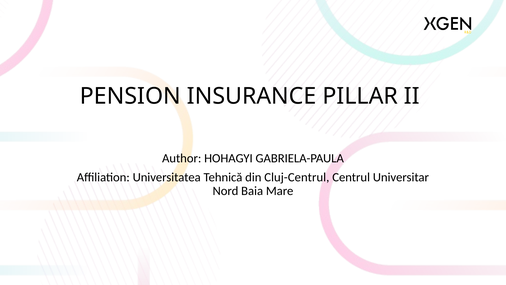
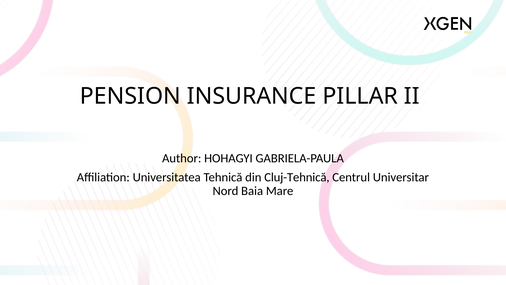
Cluj-Centrul: Cluj-Centrul -> Cluj-Tehnică
